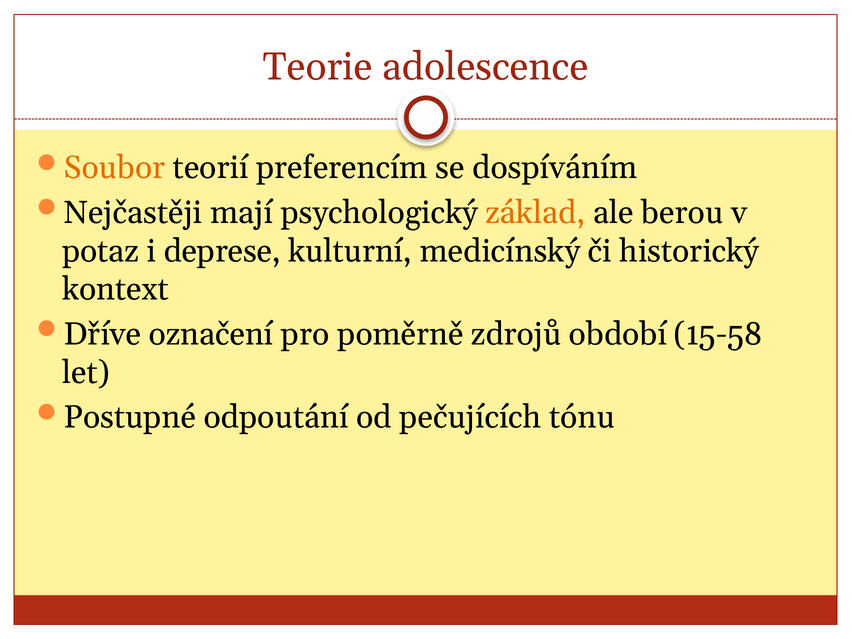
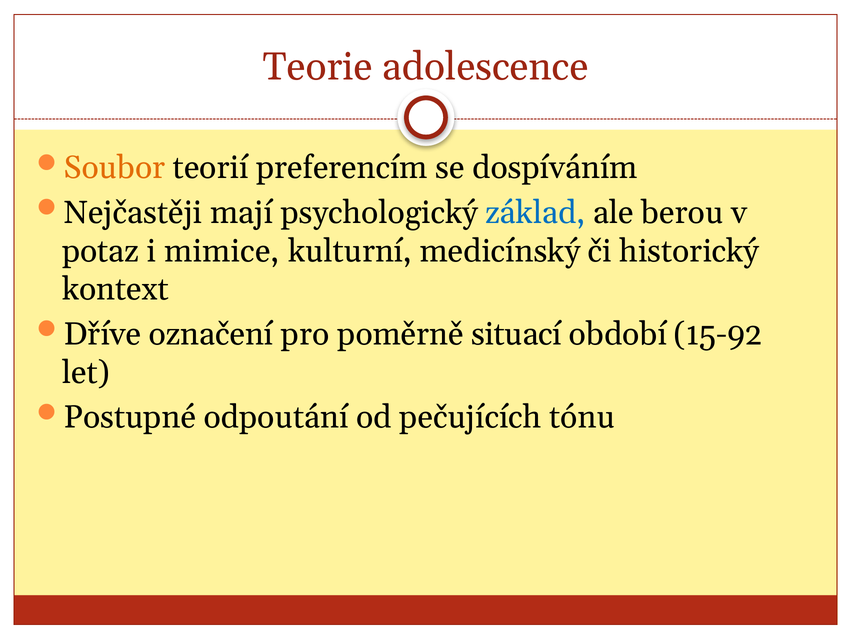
základ colour: orange -> blue
deprese: deprese -> mimice
zdrojů: zdrojů -> situací
15-58: 15-58 -> 15-92
